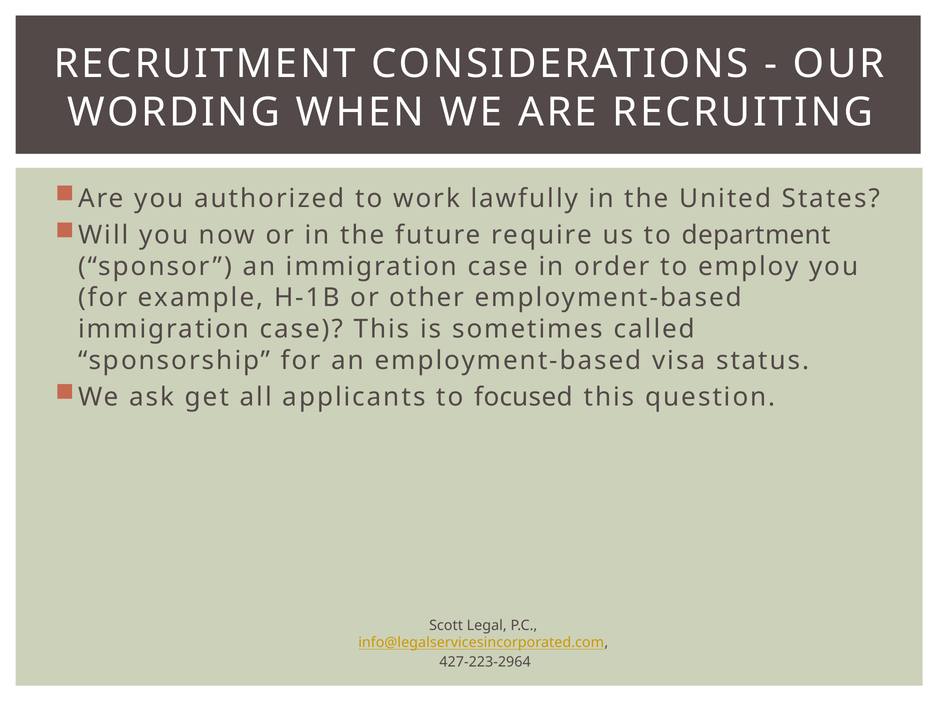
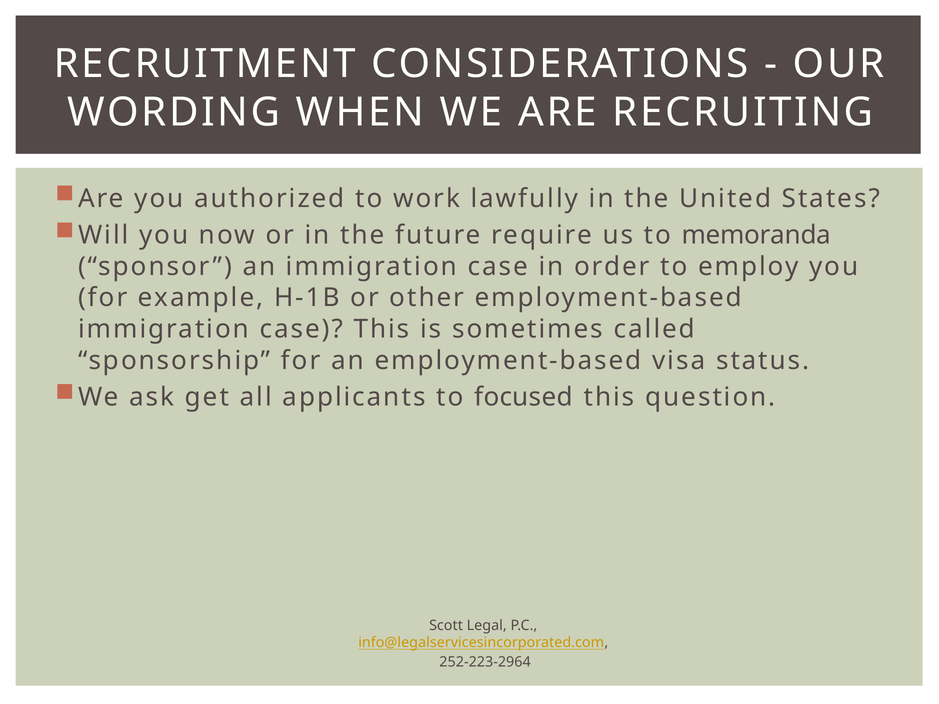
department: department -> memoranda
427-223-2964: 427-223-2964 -> 252-223-2964
